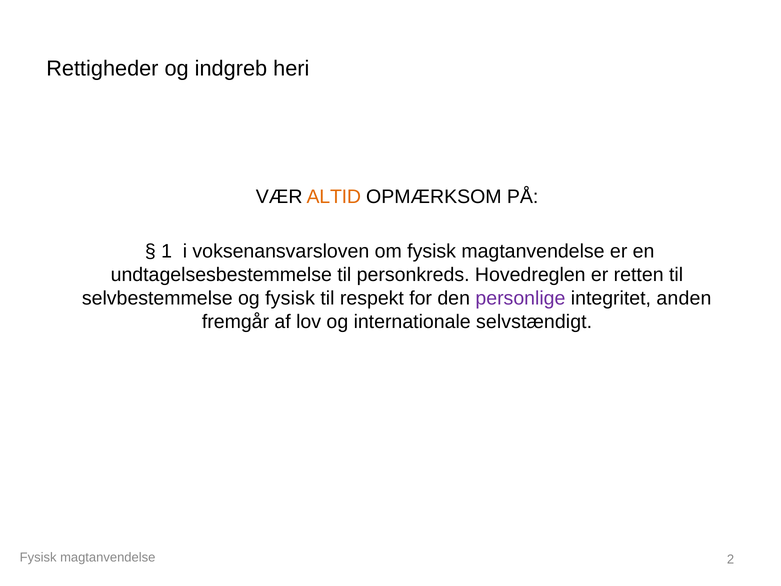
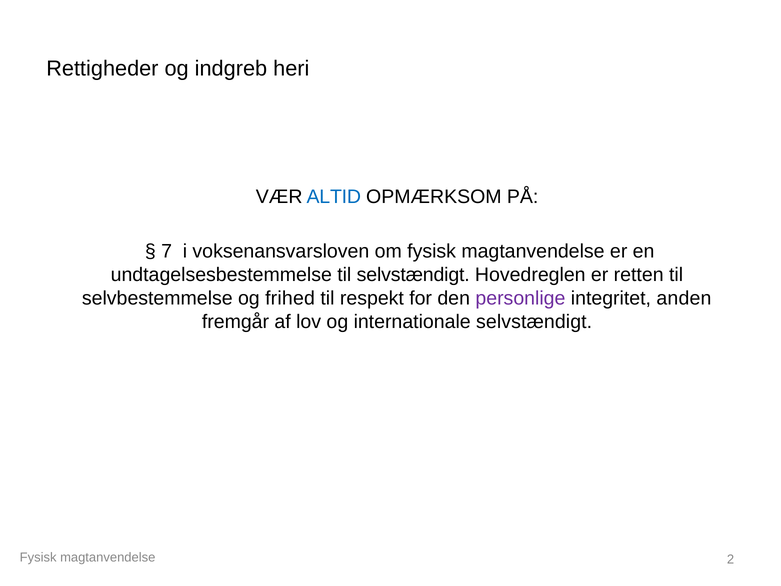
ALTID colour: orange -> blue
1: 1 -> 7
til personkreds: personkreds -> selvstændigt
og fysisk: fysisk -> frihed
